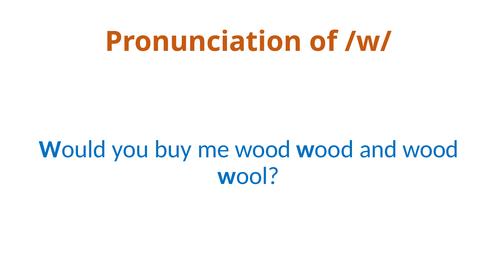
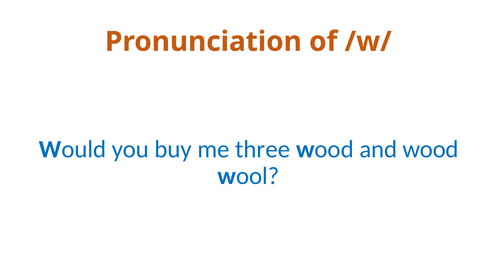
me wood: wood -> three
